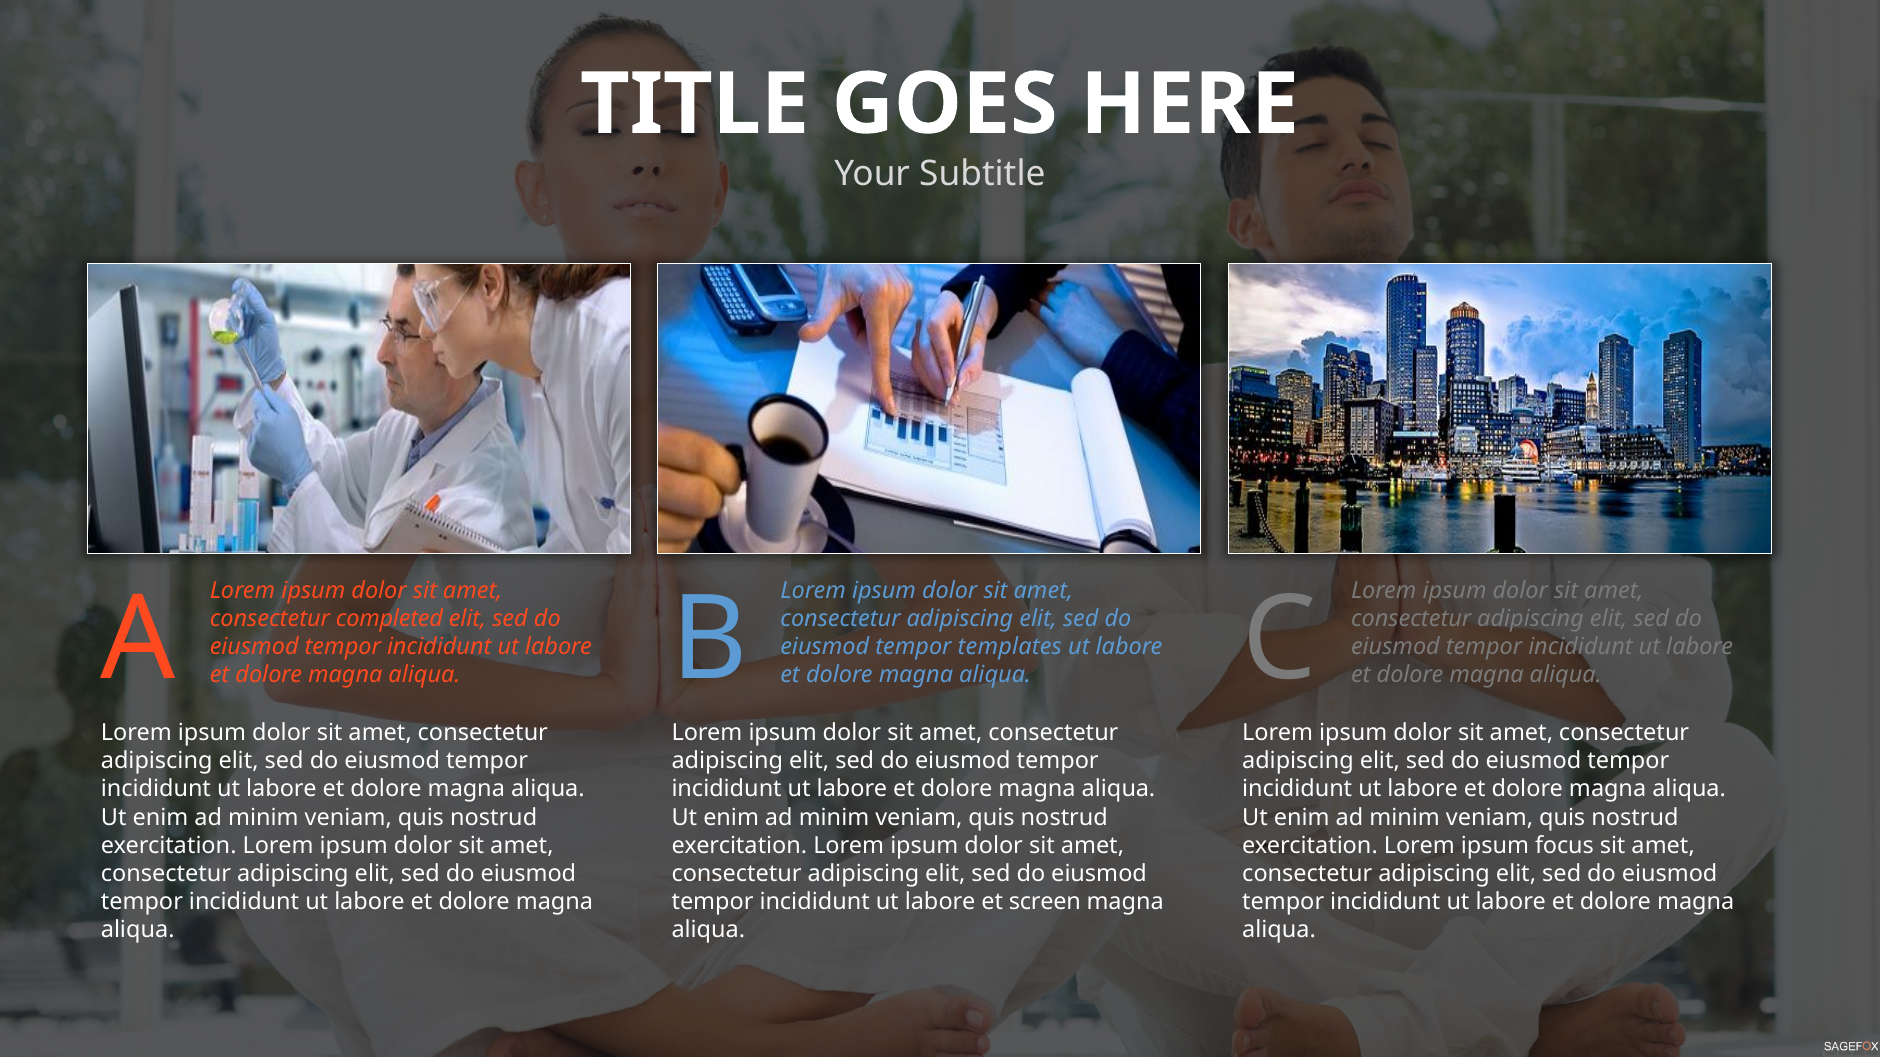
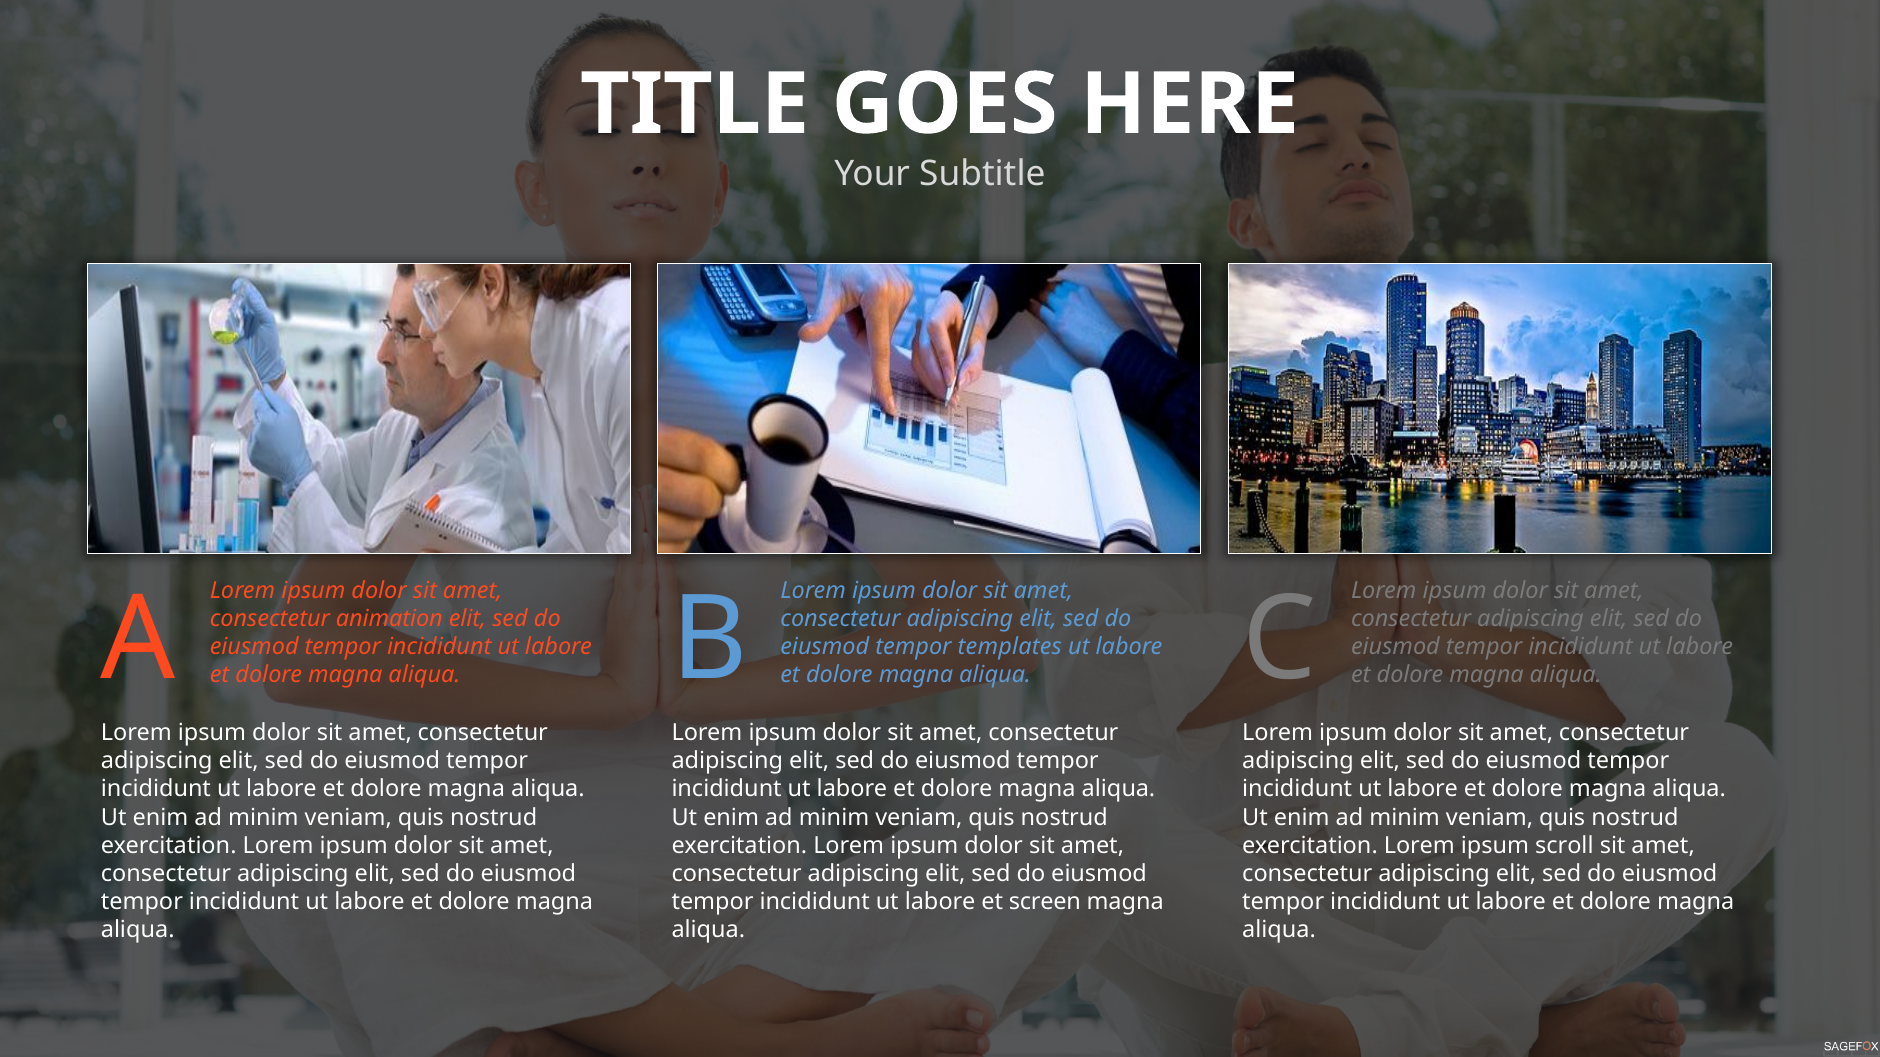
completed: completed -> animation
focus: focus -> scroll
